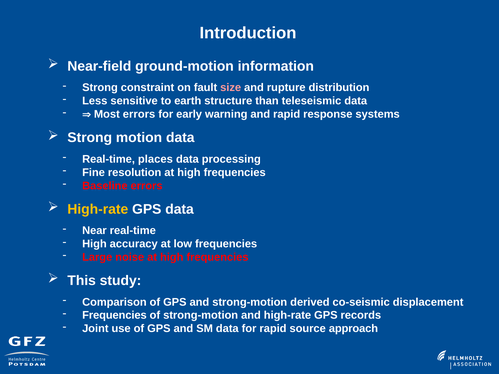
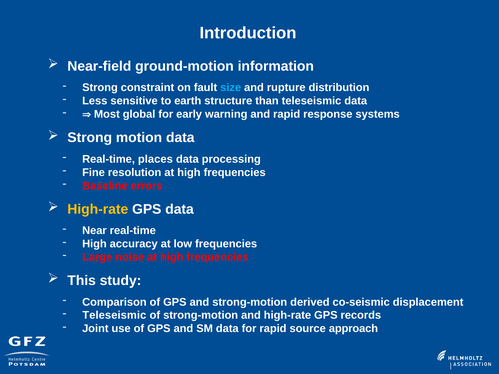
size colour: pink -> light blue
Most errors: errors -> global
Frequencies at (114, 316): Frequencies -> Teleseismic
